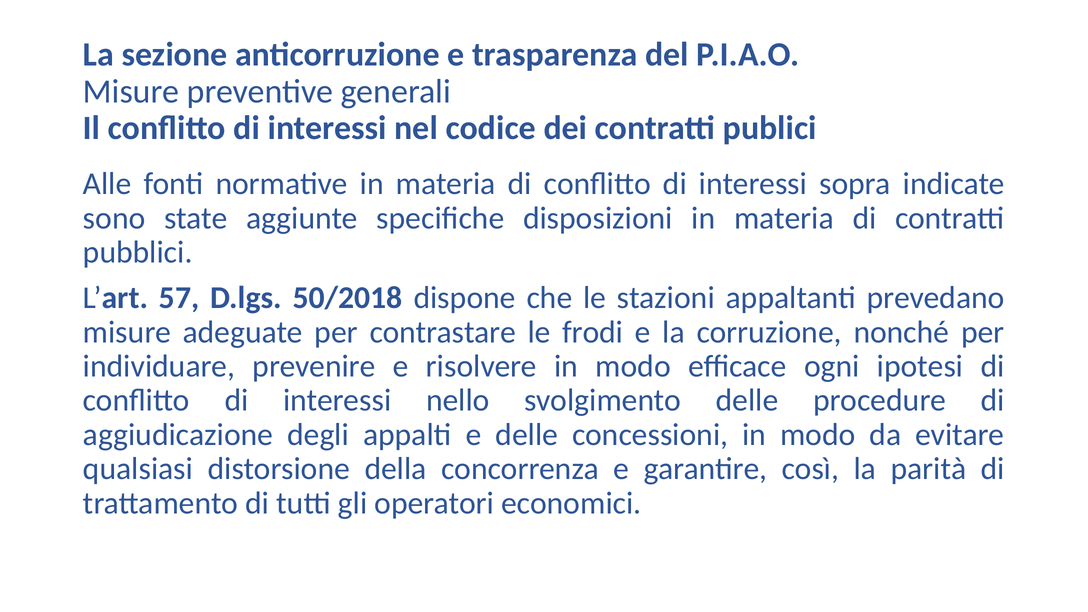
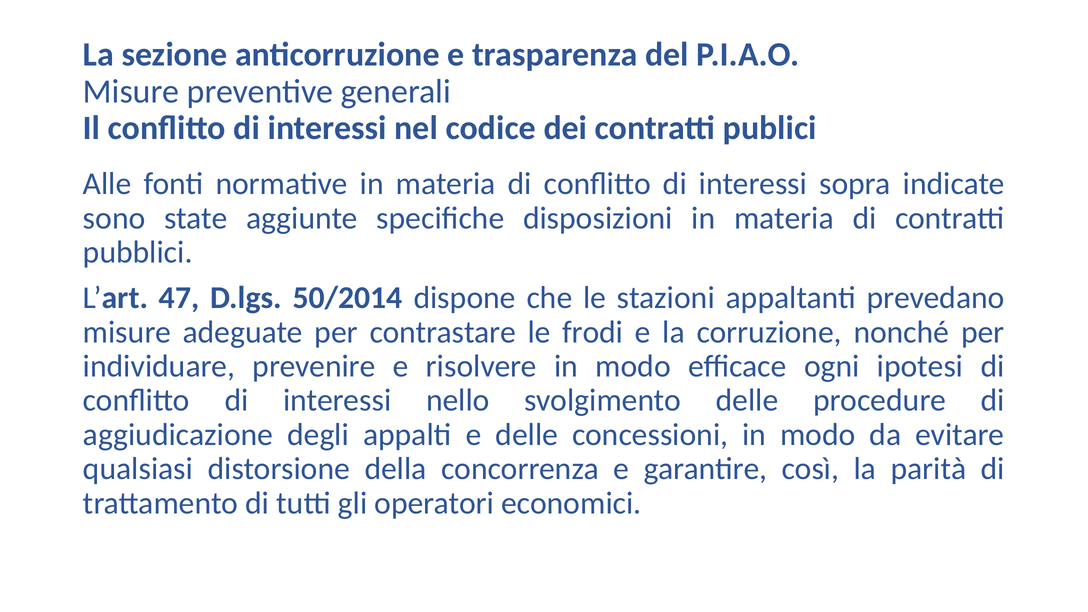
57: 57 -> 47
50/2018: 50/2018 -> 50/2014
